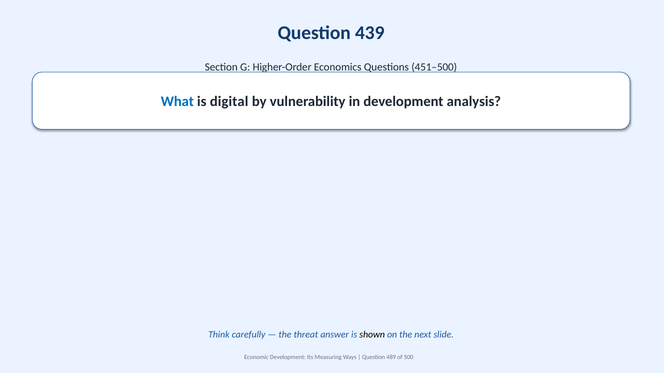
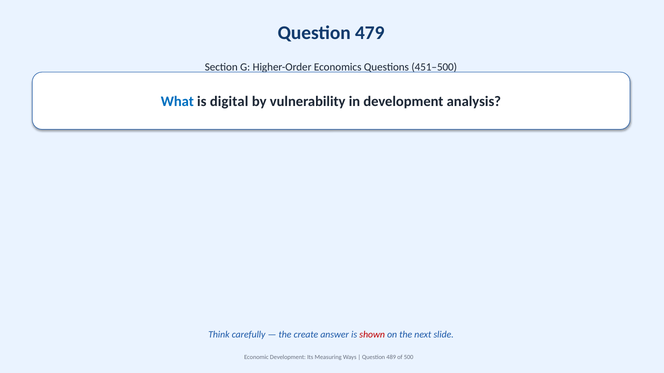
439: 439 -> 479
threat: threat -> create
shown colour: black -> red
